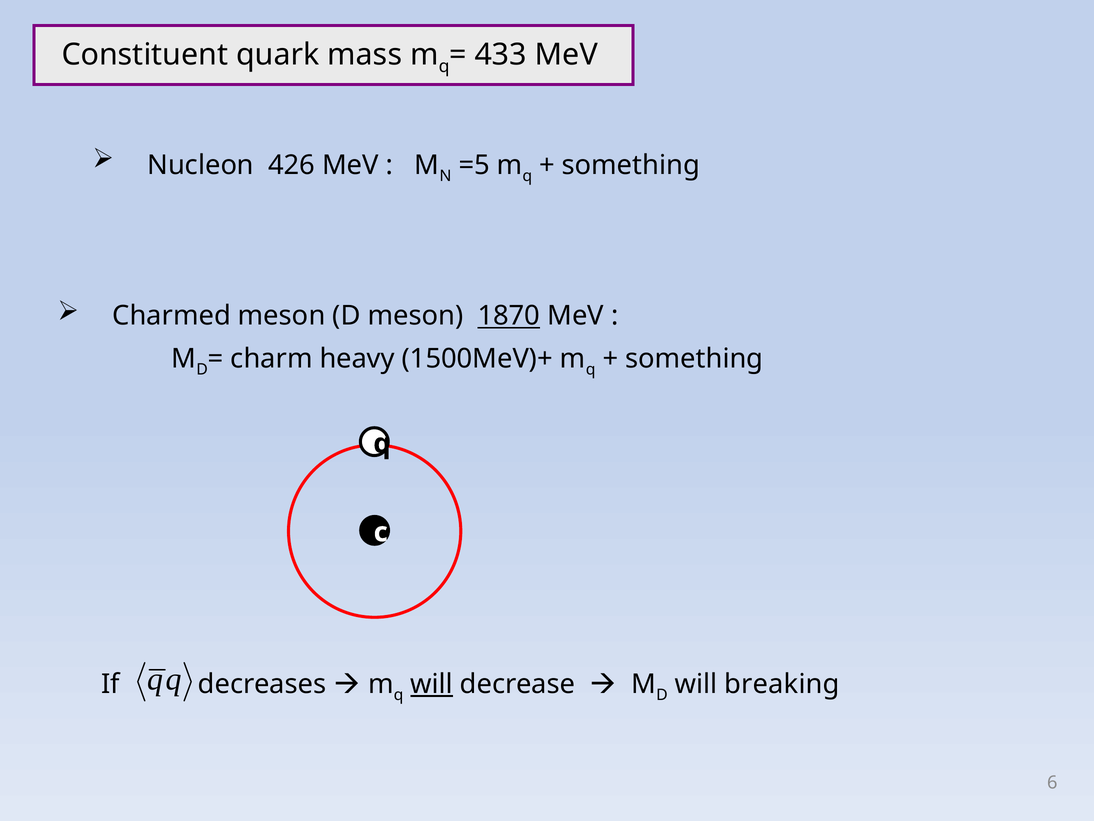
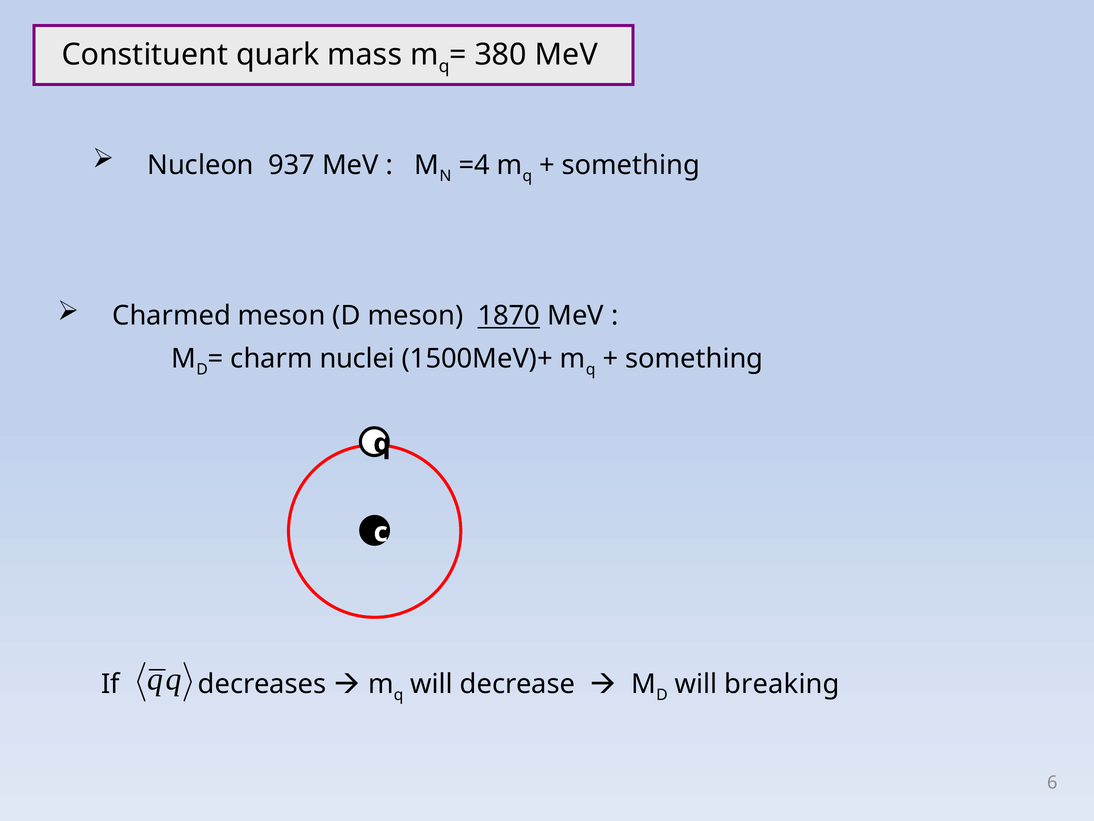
433: 433 -> 380
426: 426 -> 937
=5: =5 -> =4
heavy: heavy -> nuclei
will at (432, 684) underline: present -> none
